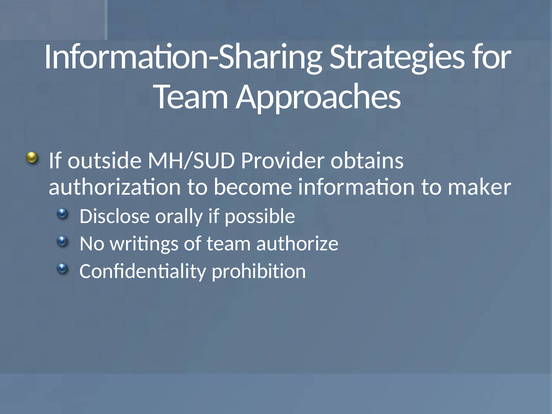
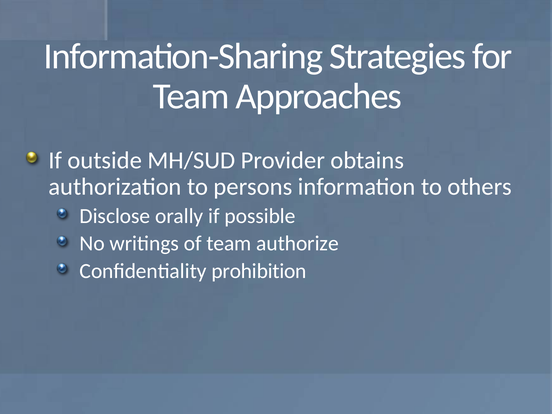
become: become -> persons
maker: maker -> others
